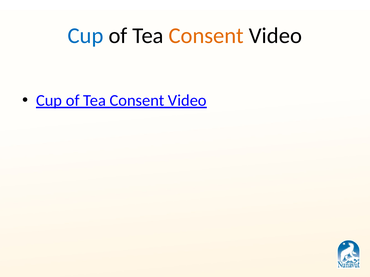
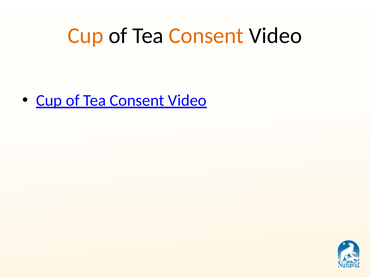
Cup at (86, 36) colour: blue -> orange
